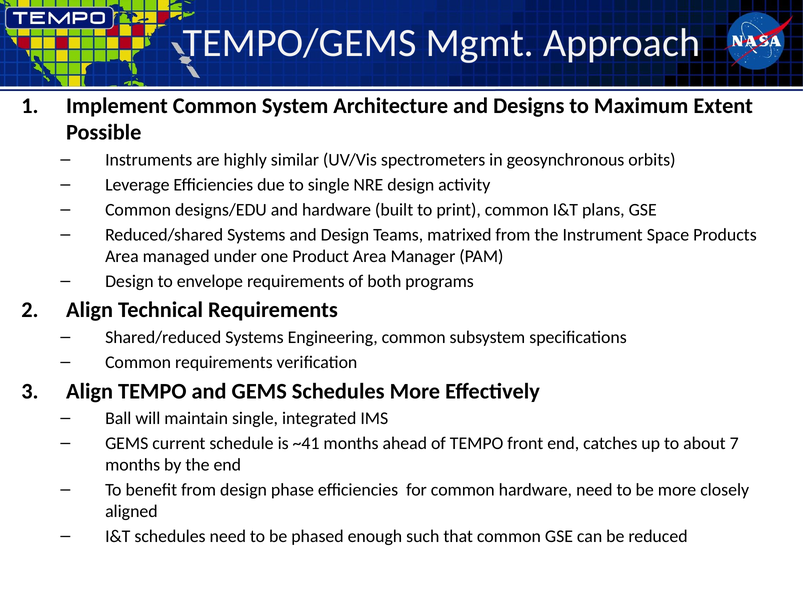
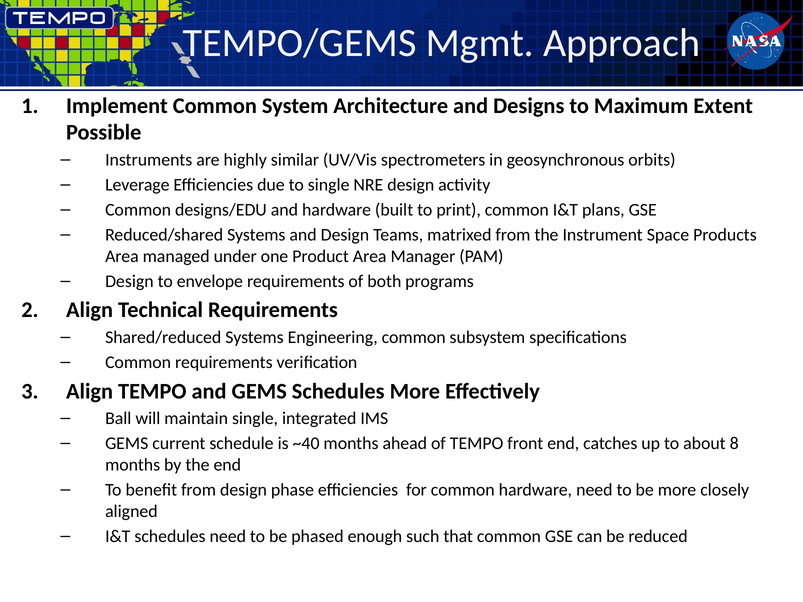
~41: ~41 -> ~40
7: 7 -> 8
